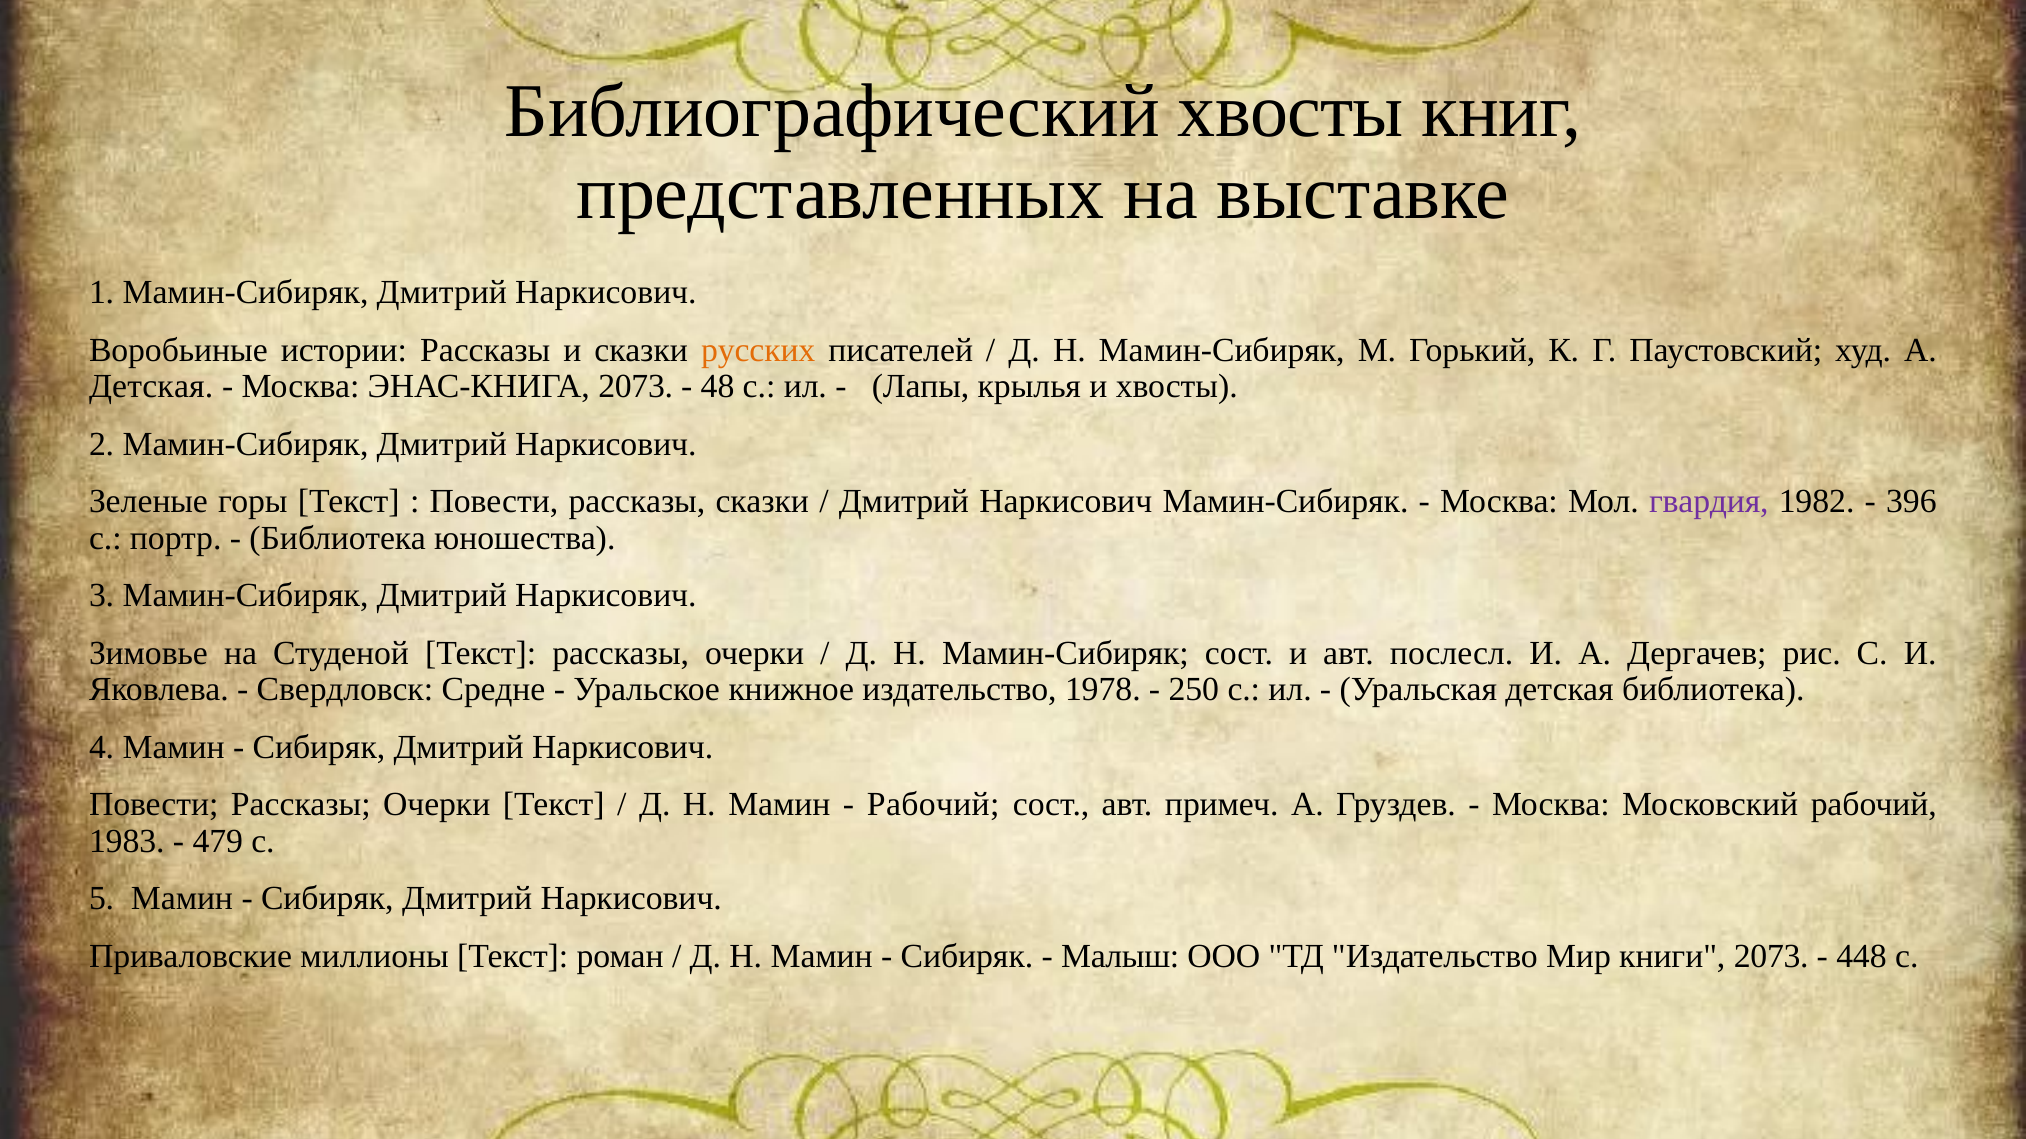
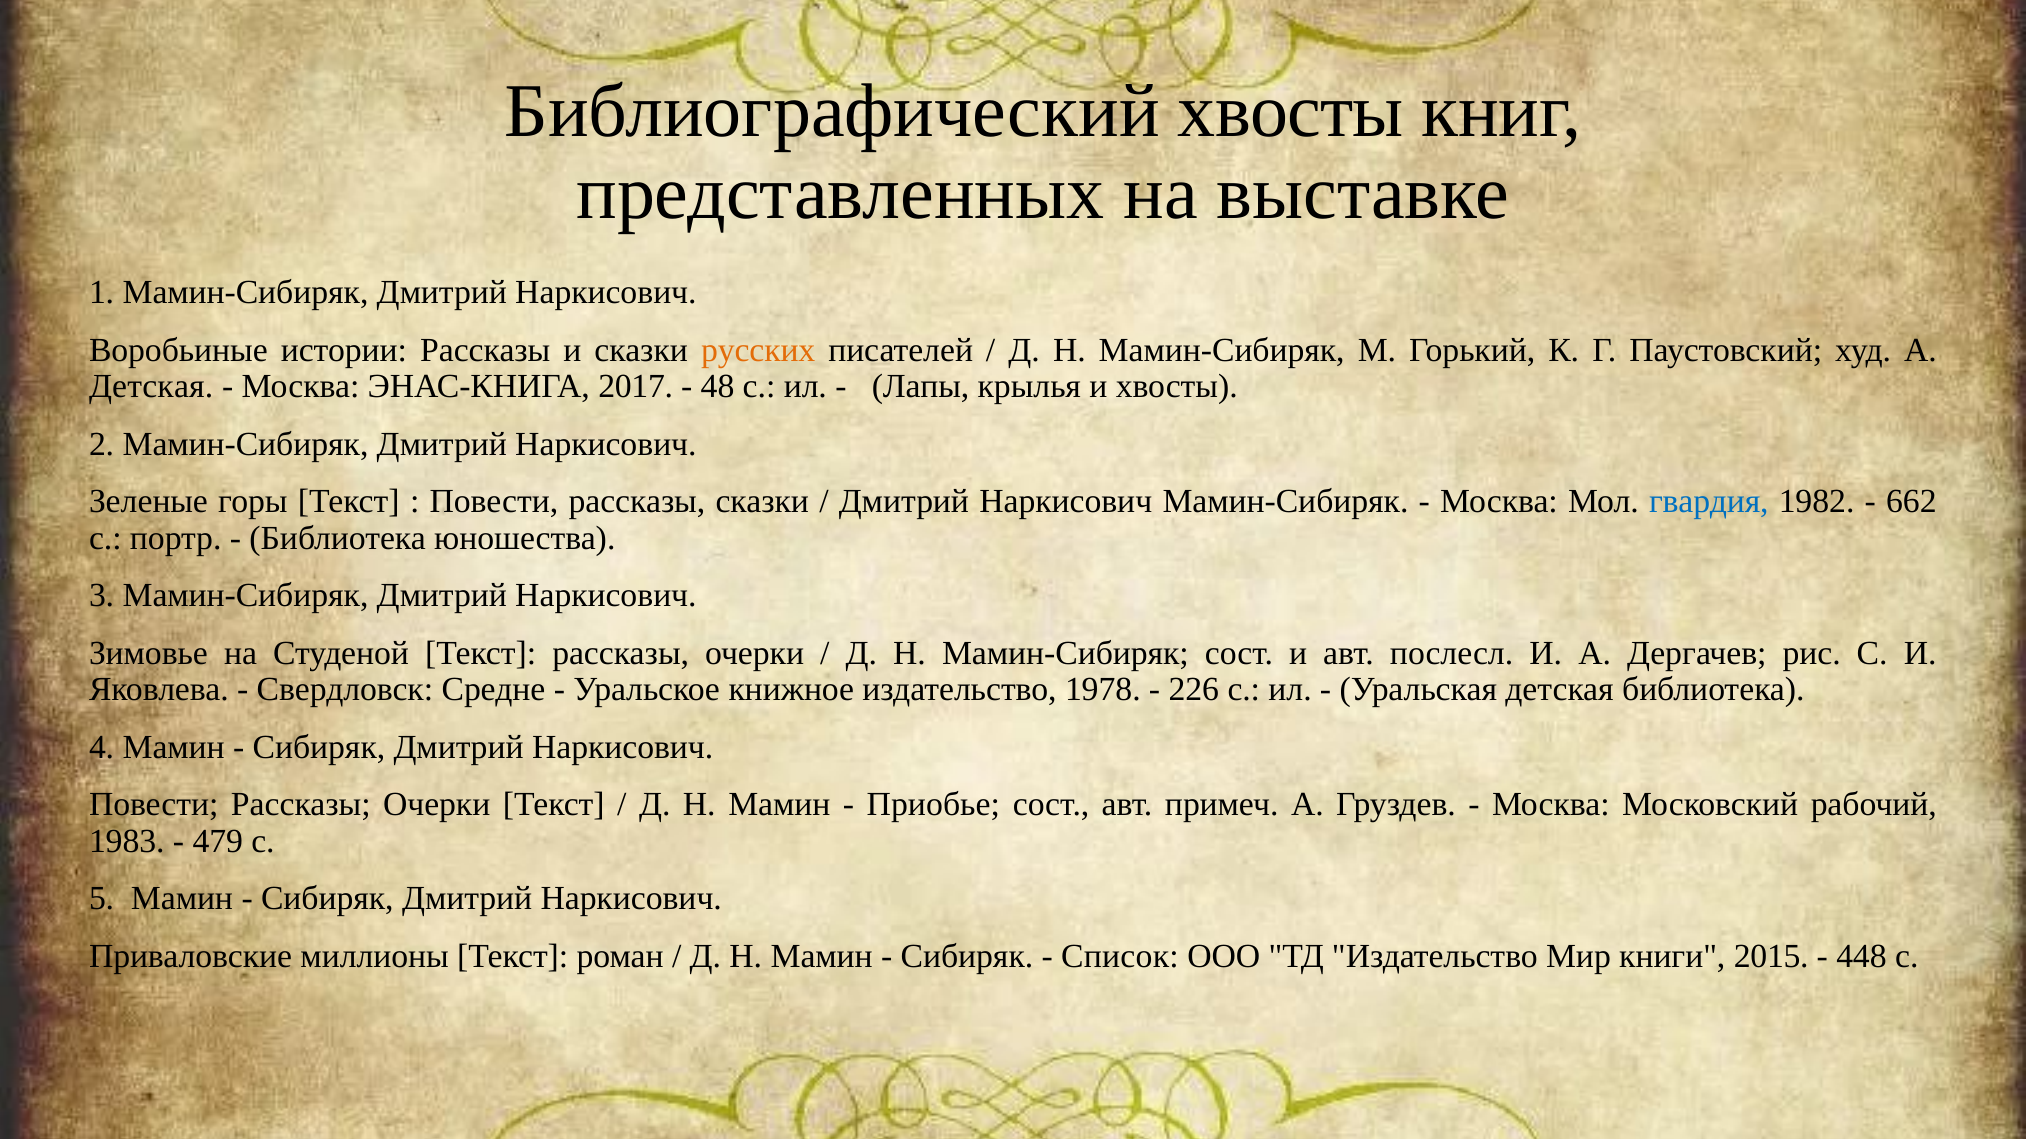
ЭНАС-КНИГА 2073: 2073 -> 2017
гвардия colour: purple -> blue
396: 396 -> 662
250: 250 -> 226
Рабочий at (933, 805): Рабочий -> Приобье
Малыш: Малыш -> Список
книги 2073: 2073 -> 2015
